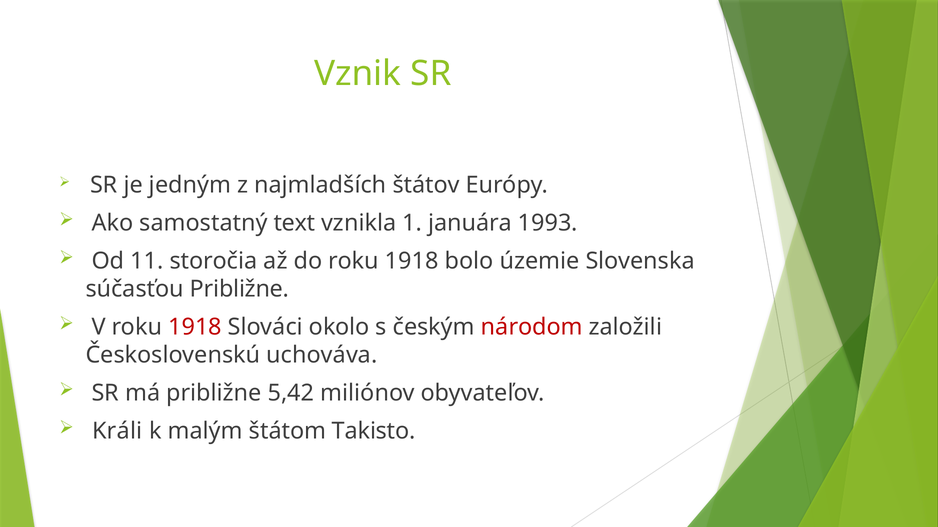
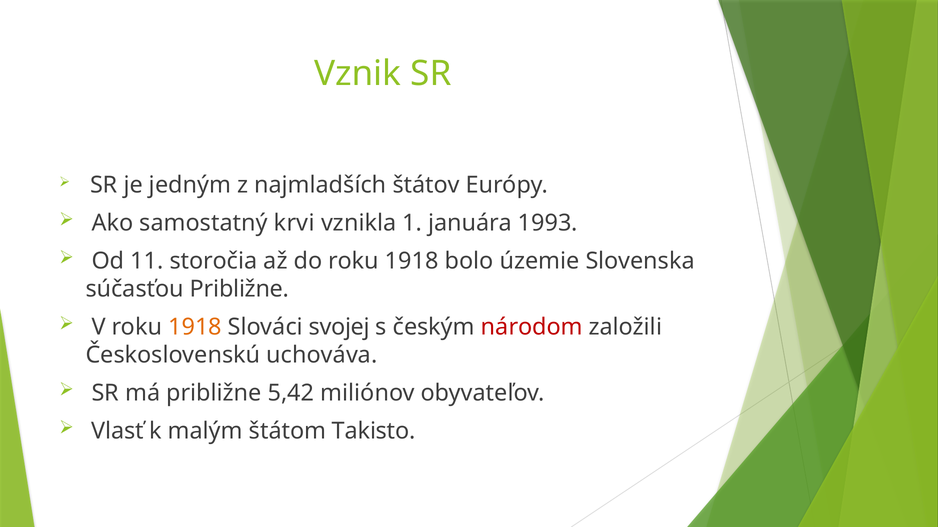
text: text -> krvi
1918 at (195, 327) colour: red -> orange
okolo: okolo -> svojej
Králi: Králi -> Vlasť
